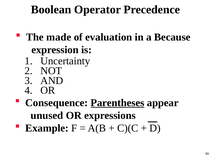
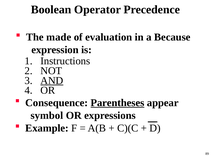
Uncertainty: Uncertainty -> Instructions
AND underline: none -> present
unused: unused -> symbol
